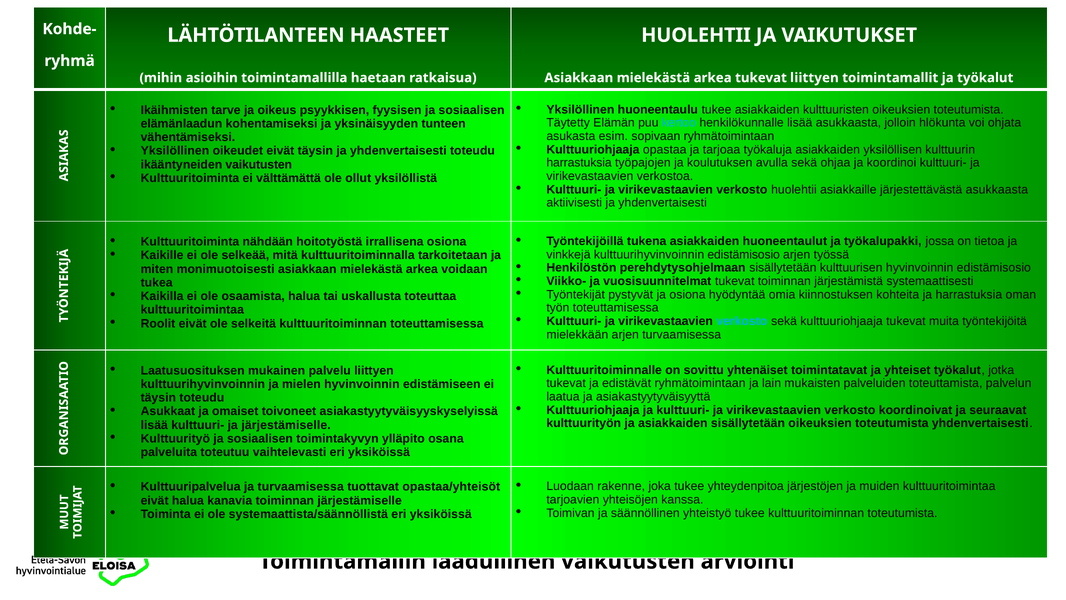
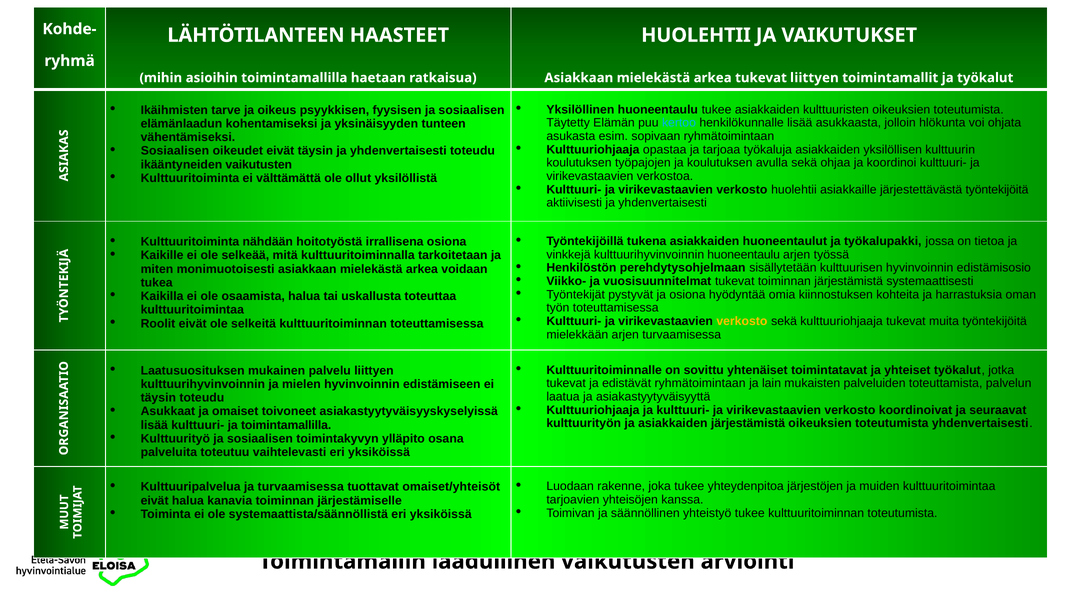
Yksilöllinen at (175, 151): Yksilöllinen -> Sosiaalisen
harrastuksia at (579, 163): harrastuksia -> koulutuksen
järjestettävästä asukkaasta: asukkaasta -> työntekijöitä
kulttuurihyvinvoinnin edistämisosio: edistämisosio -> huoneentaulu
verkosto at (742, 321) colour: light blue -> yellow
asiakkaiden sisällytetään: sisällytetään -> järjestämistä
ja järjestämiselle: järjestämiselle -> toimintamallilla
opastaa/yhteisöt: opastaa/yhteisöt -> omaiset/yhteisöt
